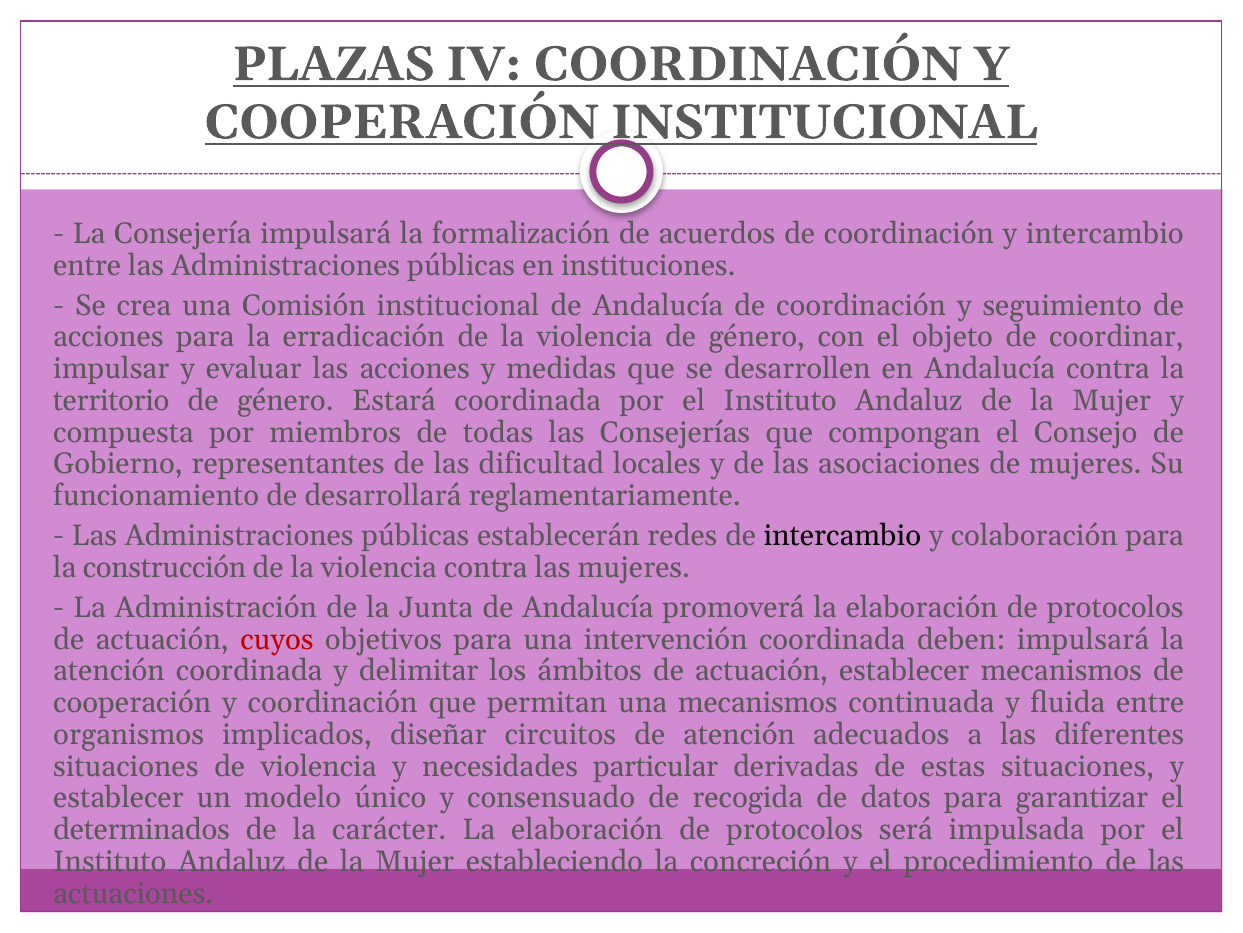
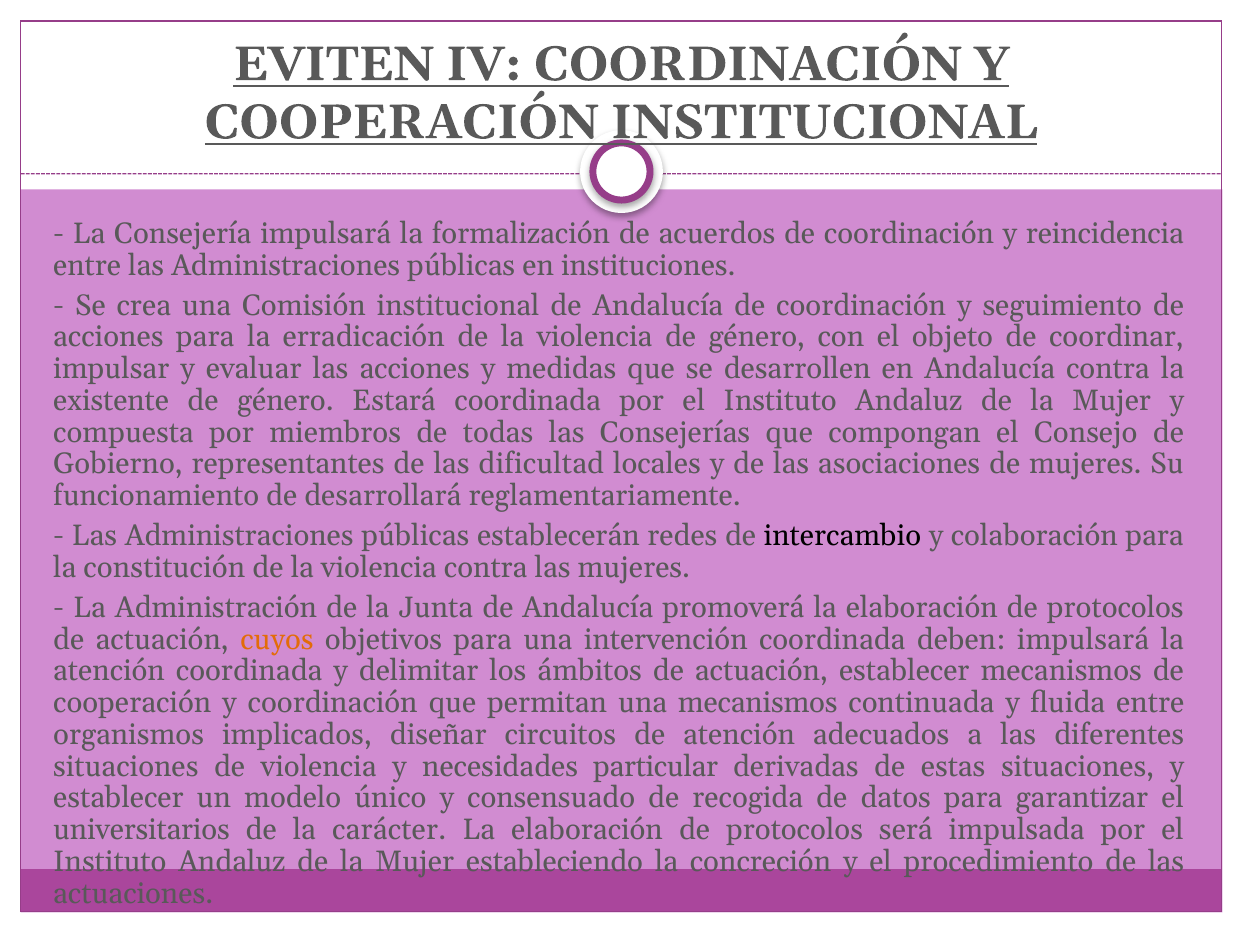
PLAZAS: PLAZAS -> EVITEN
y intercambio: intercambio -> reincidencia
territorio: territorio -> existente
construcción: construcción -> constitución
cuyos colour: red -> orange
determinados: determinados -> universitarios
